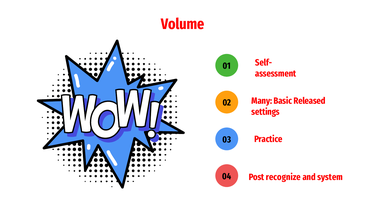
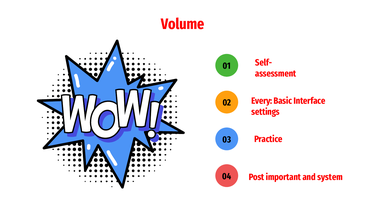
Many: Many -> Every
Released: Released -> Interface
recognize: recognize -> important
